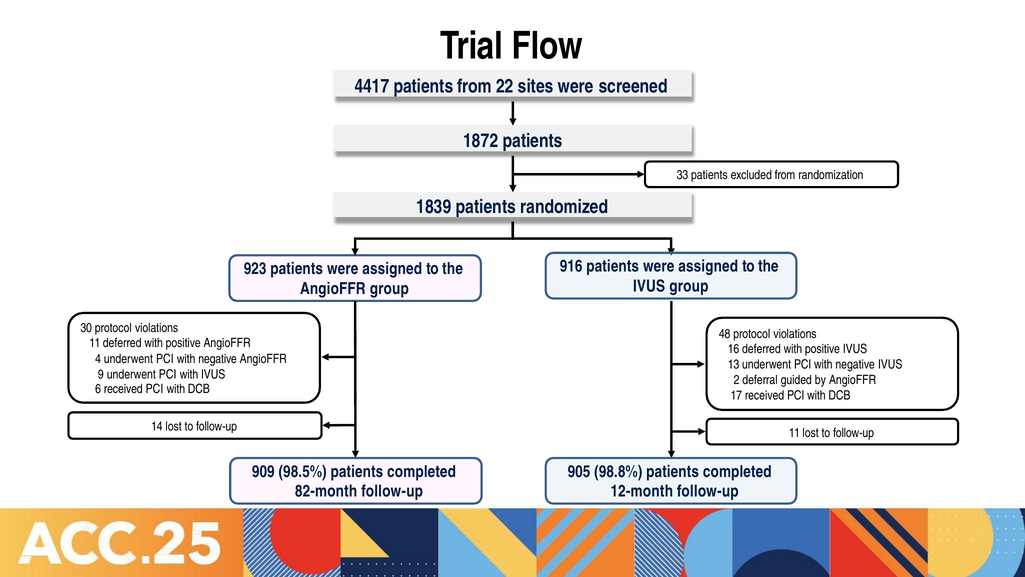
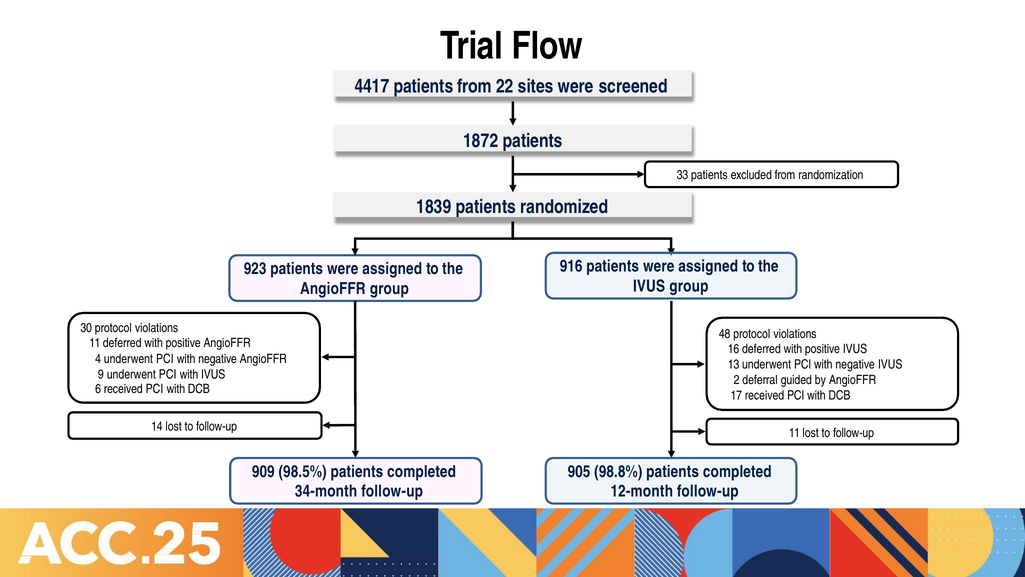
82-month: 82-month -> 34-month
